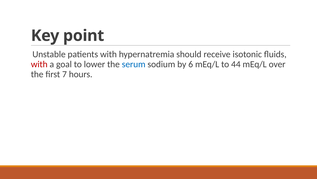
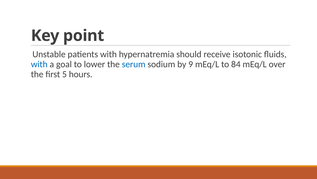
with at (39, 64) colour: red -> blue
6: 6 -> 9
44: 44 -> 84
7: 7 -> 5
